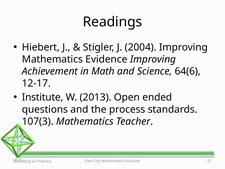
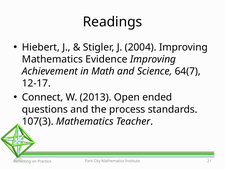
64(6: 64(6 -> 64(7
Institute at (43, 97): Institute -> Connect
